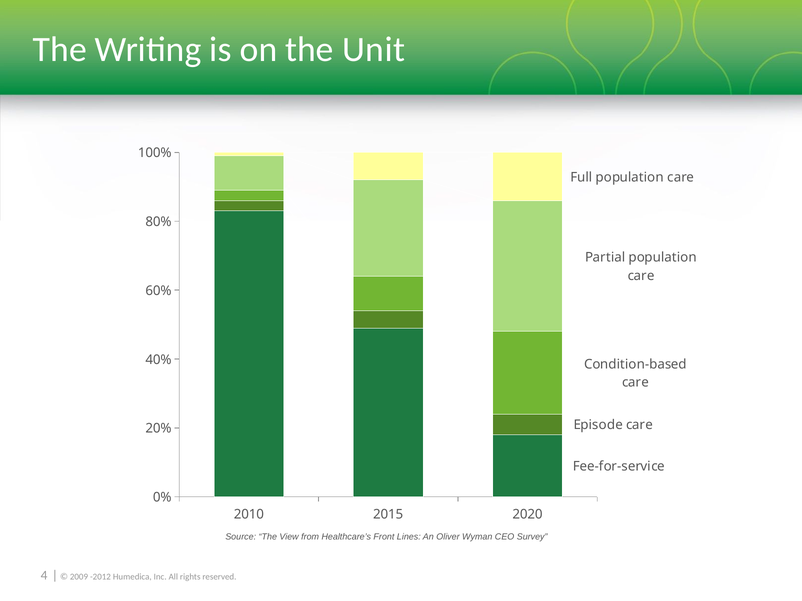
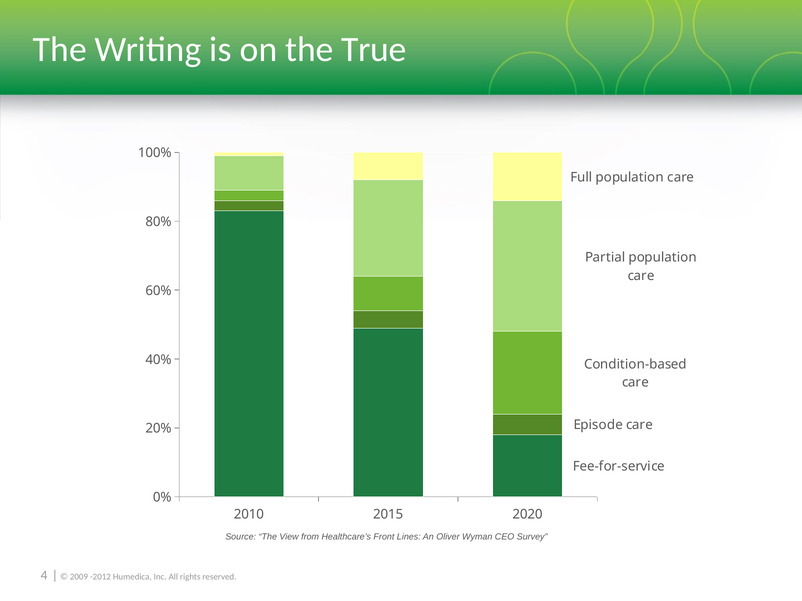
Unit: Unit -> True
